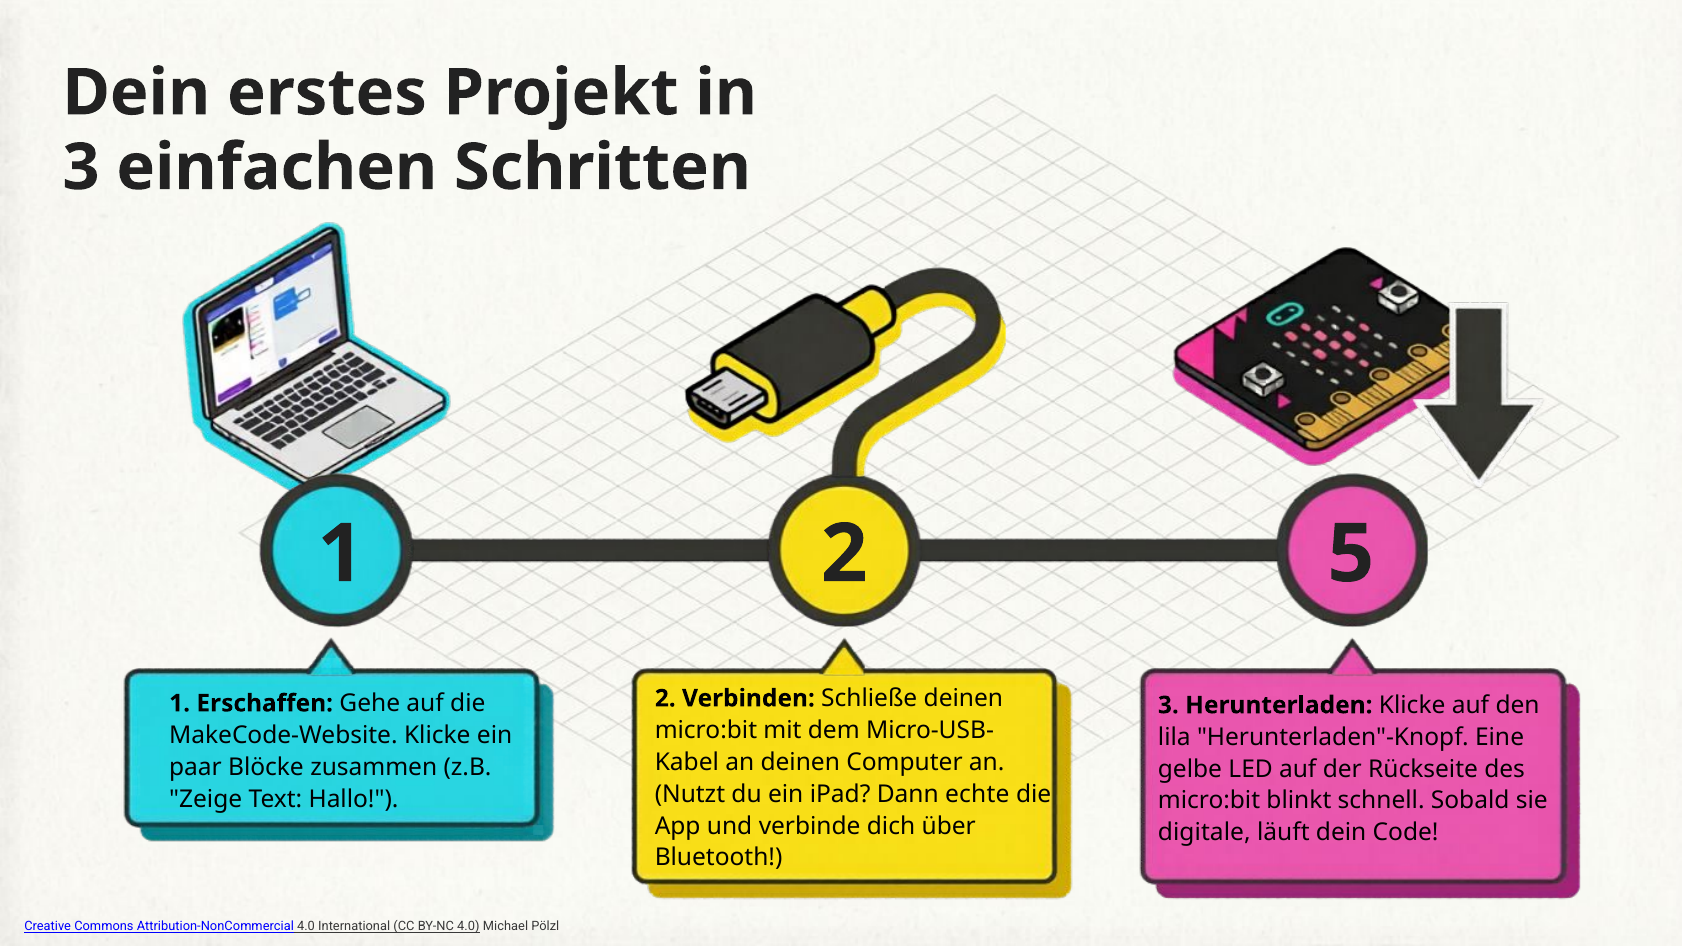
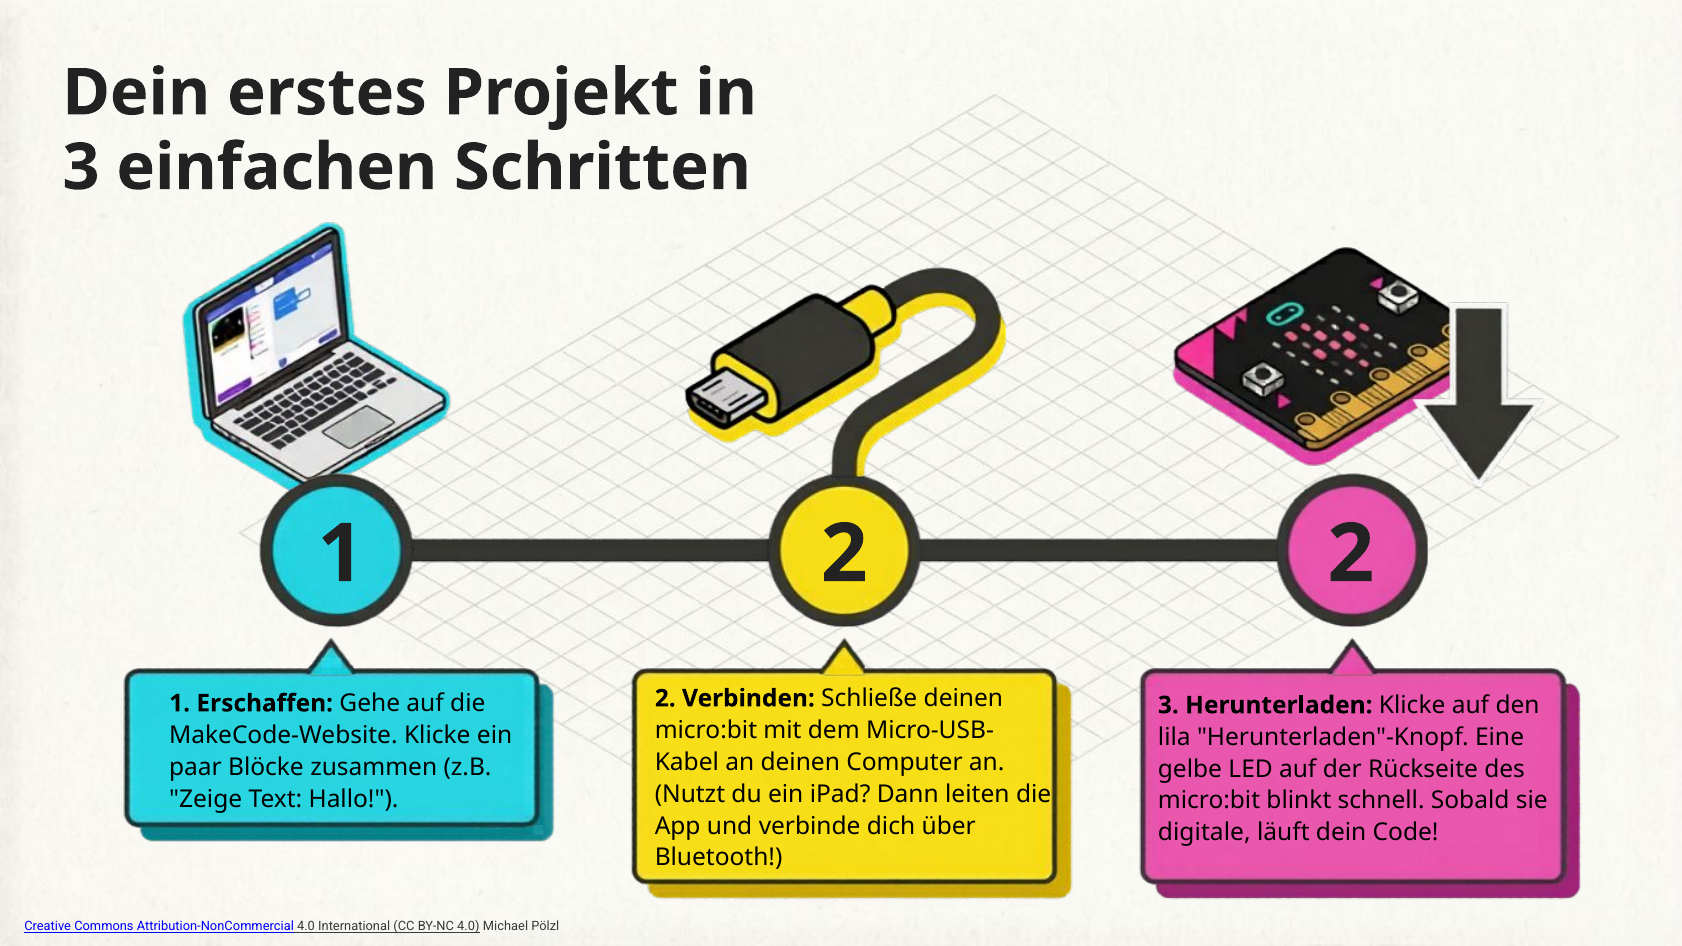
2 5: 5 -> 2
echte: echte -> leiten
